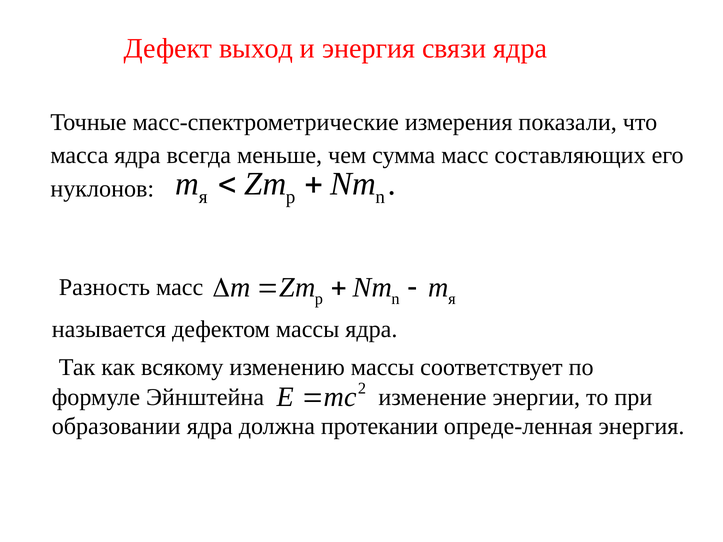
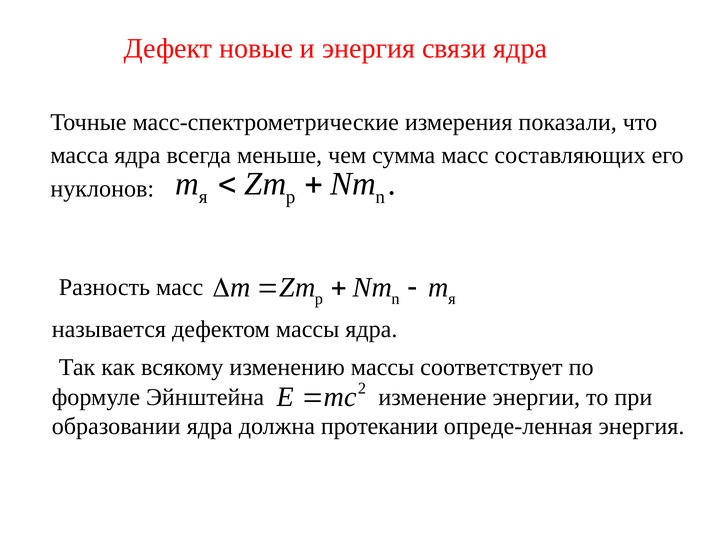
выход: выход -> новые
